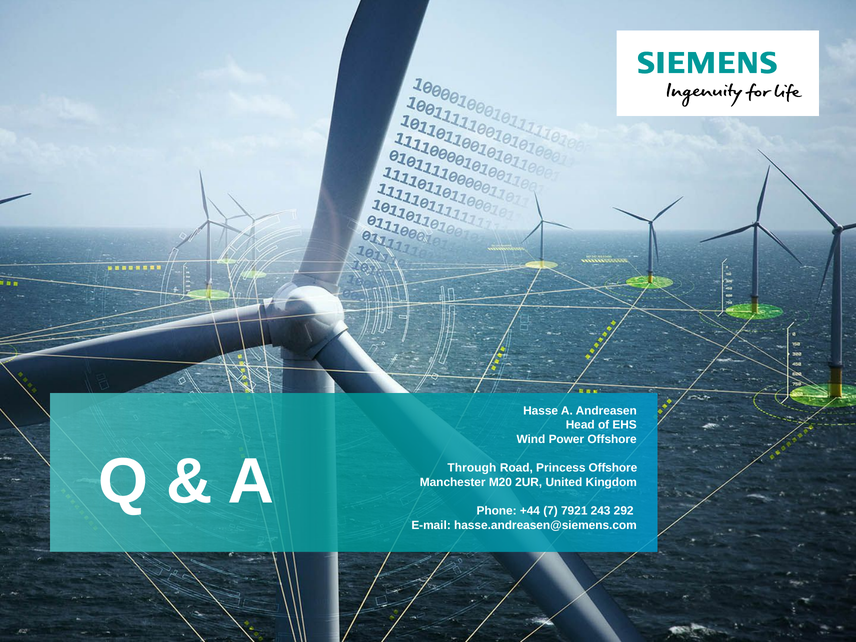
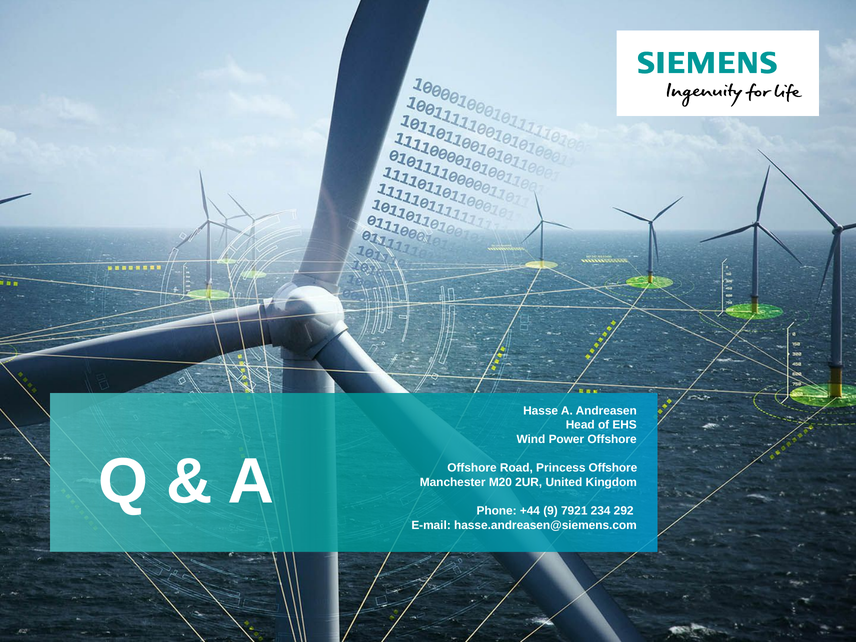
Through at (472, 468): Through -> Offshore
7: 7 -> 9
243: 243 -> 234
